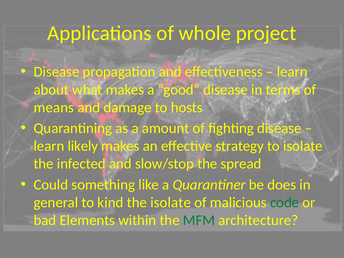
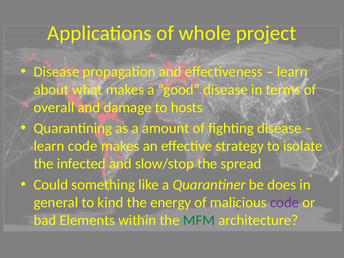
means: means -> overall
learn likely: likely -> code
the isolate: isolate -> energy
code at (285, 202) colour: green -> purple
